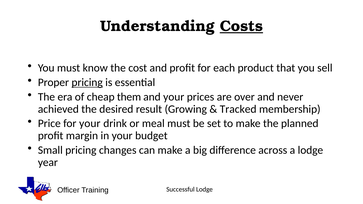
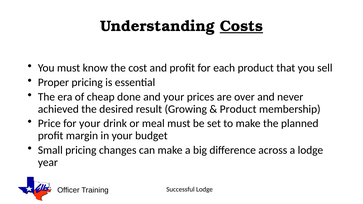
pricing at (87, 82) underline: present -> none
them: them -> done
Tracked at (238, 109): Tracked -> Product
